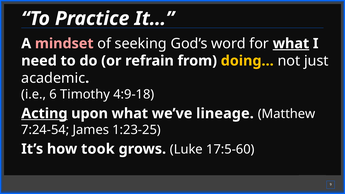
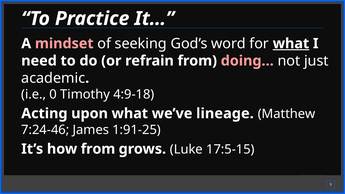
doing… colour: yellow -> pink
6: 6 -> 0
Acting underline: present -> none
7:24-54: 7:24-54 -> 7:24-46
1:23-25: 1:23-25 -> 1:91-25
how took: took -> from
17:5-60: 17:5-60 -> 17:5-15
